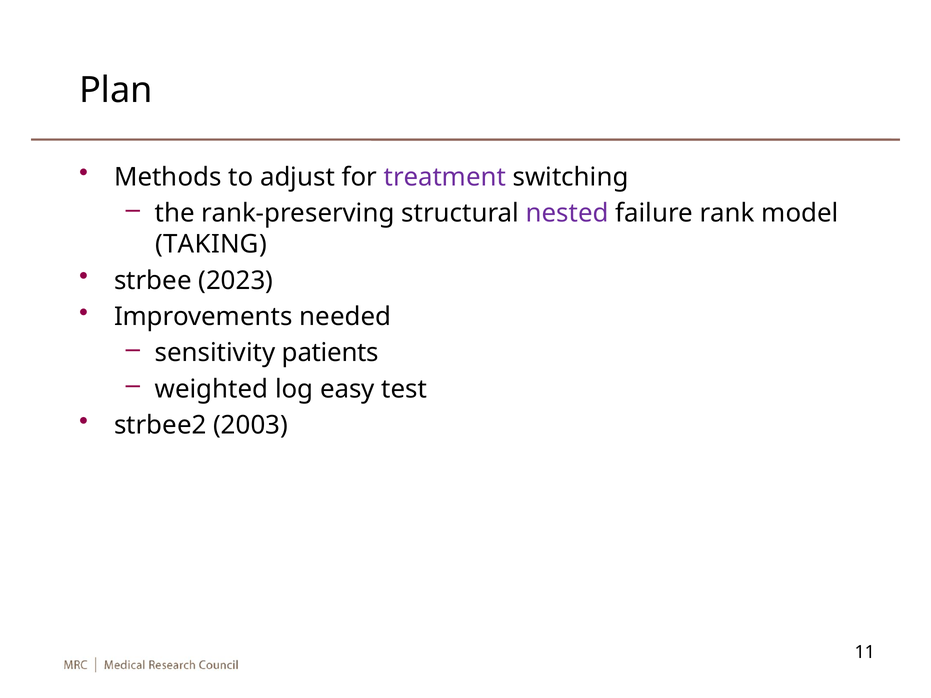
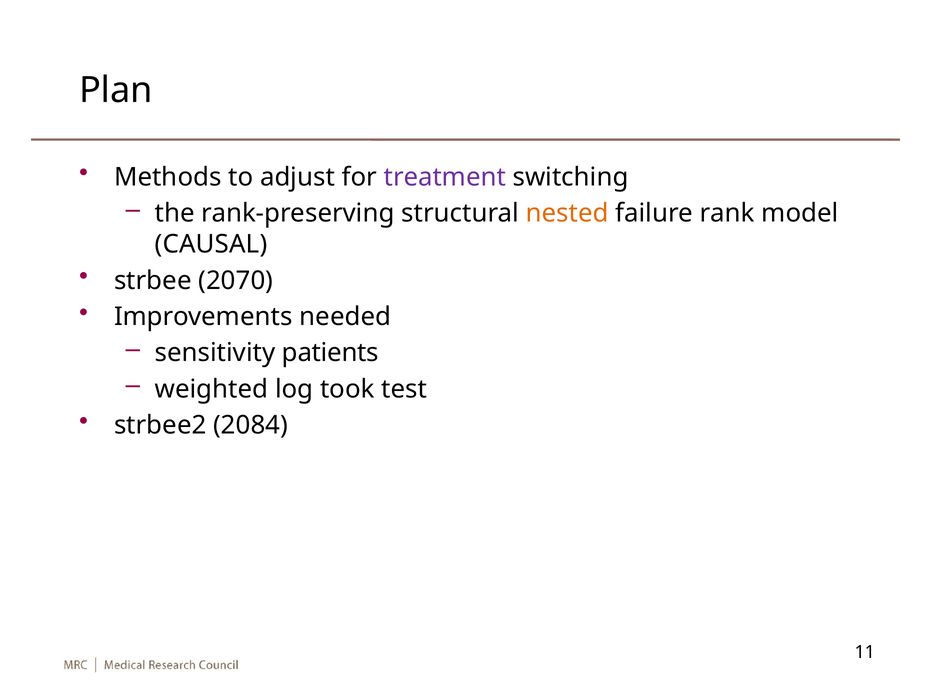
nested colour: purple -> orange
TAKING: TAKING -> CAUSAL
2023: 2023 -> 2070
easy: easy -> took
2003: 2003 -> 2084
